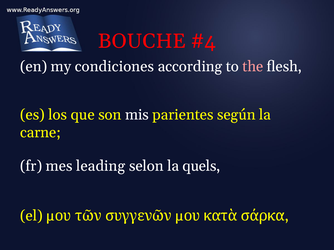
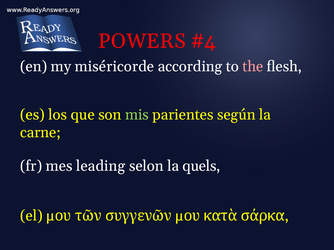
BOUCHE: BOUCHE -> POWERS
condiciones: condiciones -> miséricorde
mis colour: white -> light green
